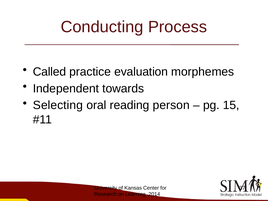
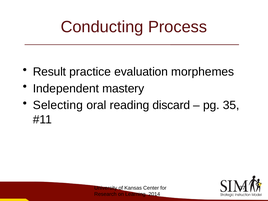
Called: Called -> Result
towards: towards -> mastery
person: person -> discard
15: 15 -> 35
